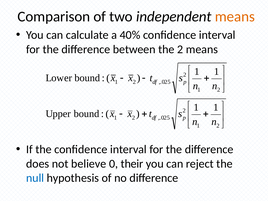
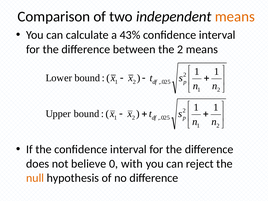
40%: 40% -> 43%
their: their -> with
null colour: blue -> orange
